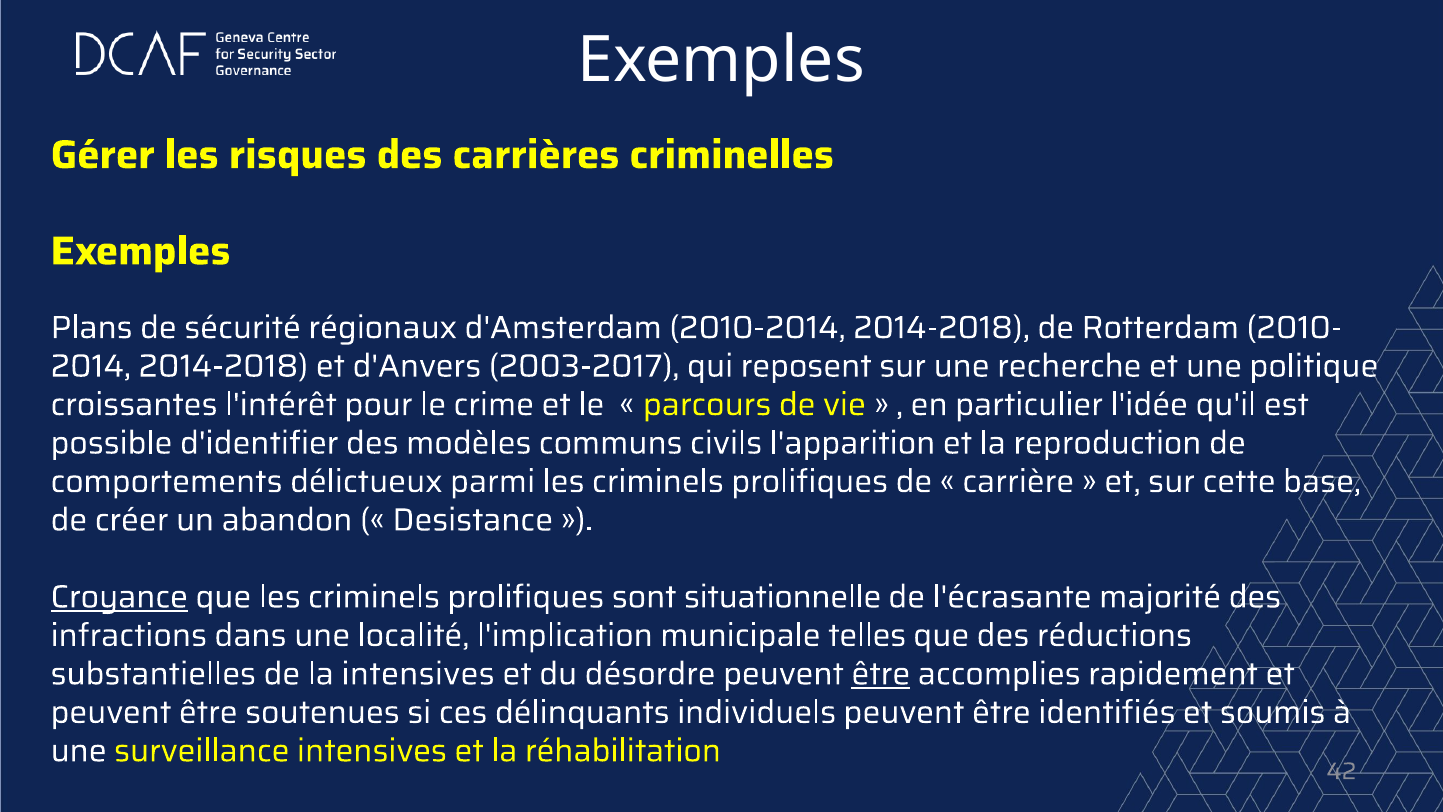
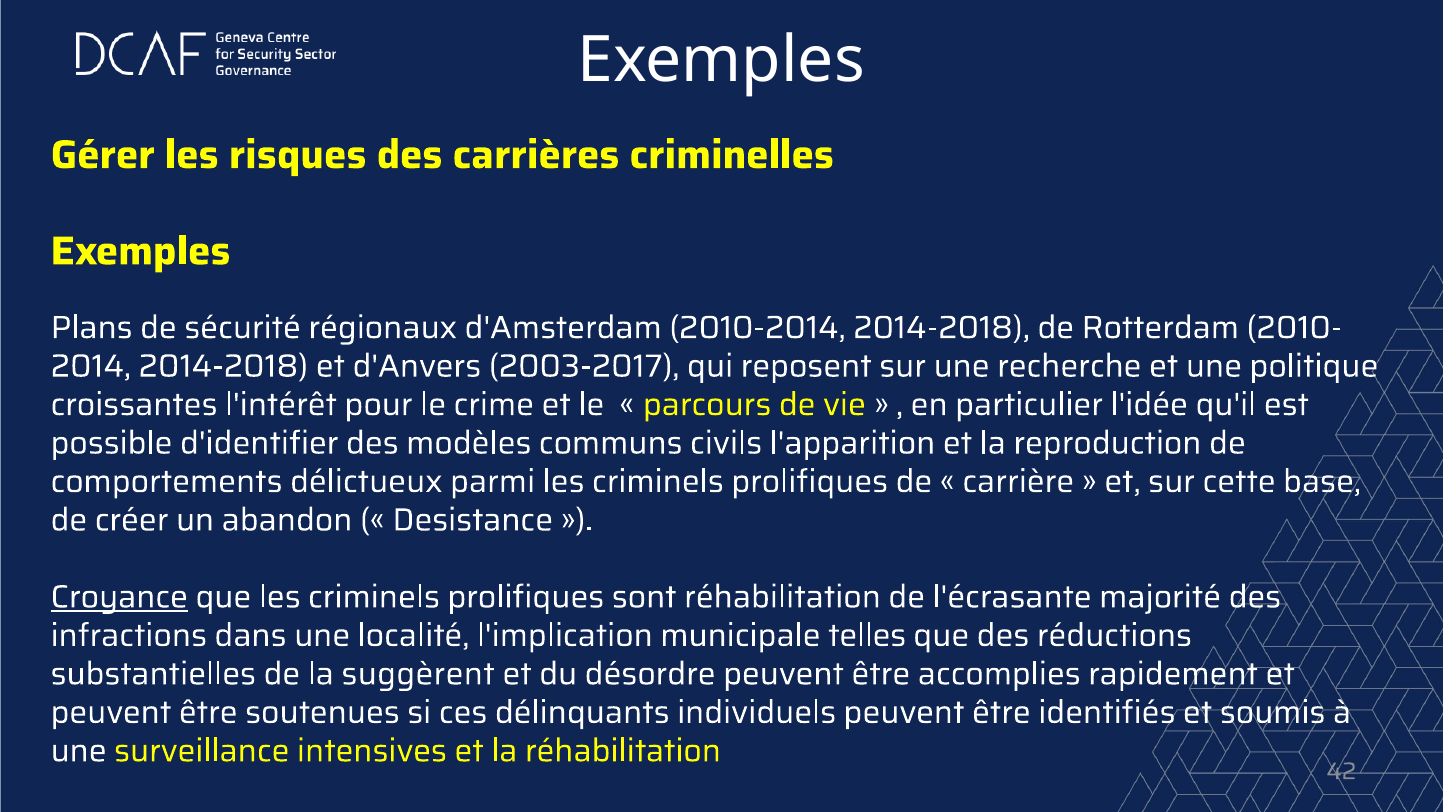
sont situationnelle: situationnelle -> réhabilitation
la intensives: intensives -> suggèrent
être at (881, 674) underline: present -> none
